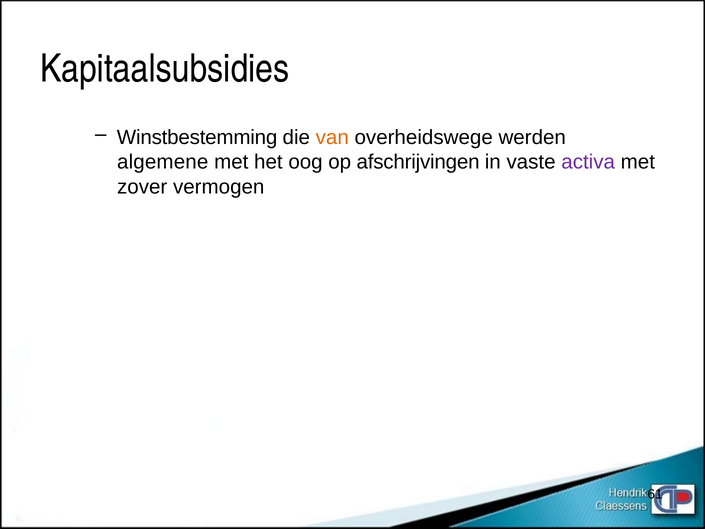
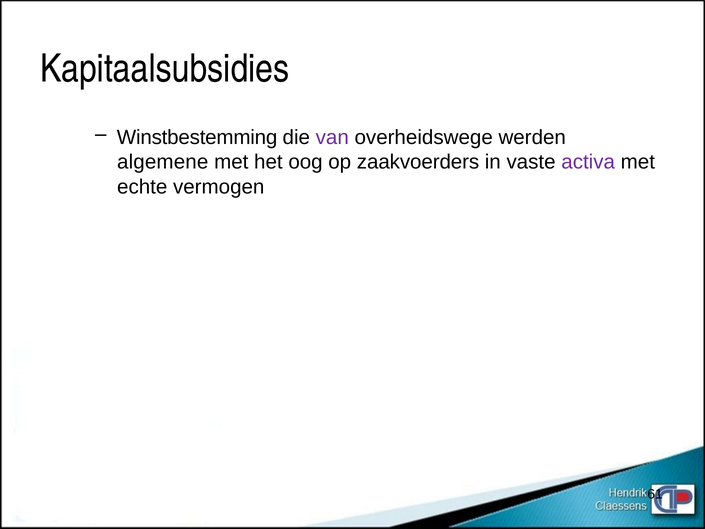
van colour: orange -> purple
afschrijvingen: afschrijvingen -> zaakvoerders
zover: zover -> echte
